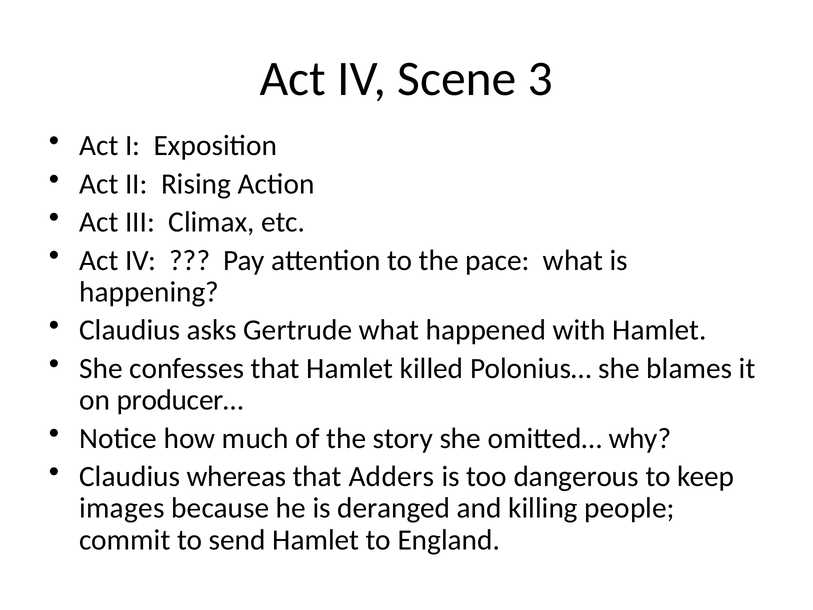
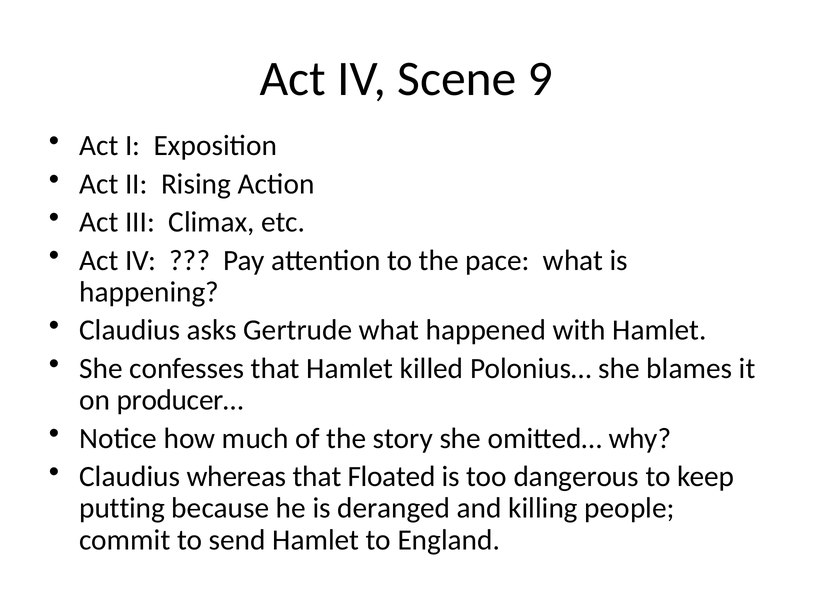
3: 3 -> 9
Adders: Adders -> Floated
images: images -> putting
